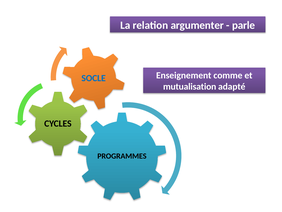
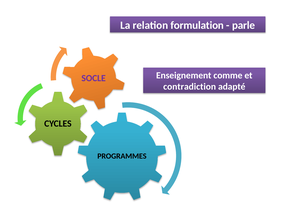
argumenter: argumenter -> formulation
SOCLE colour: blue -> purple
mutualisation: mutualisation -> contradiction
